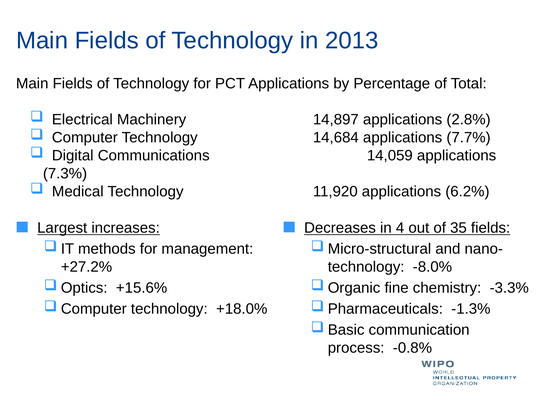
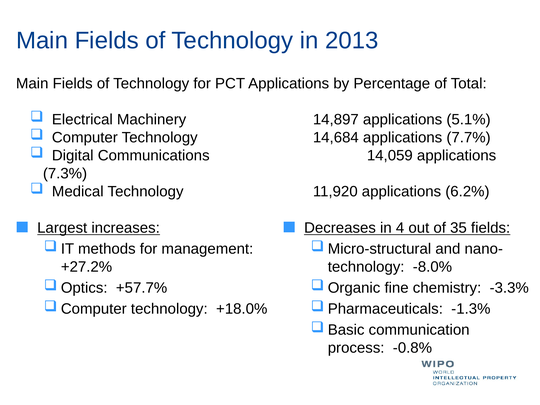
2.8%: 2.8% -> 5.1%
+15.6%: +15.6% -> +57.7%
